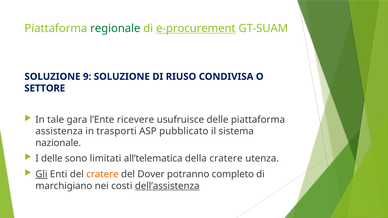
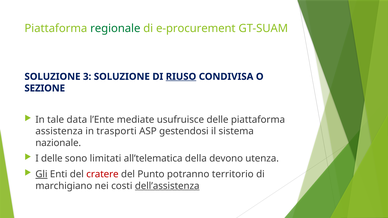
e-procurement underline: present -> none
9: 9 -> 3
RIUSO underline: none -> present
SETTORE: SETTORE -> SEZIONE
gara: gara -> data
ricevere: ricevere -> mediate
pubblicato: pubblicato -> gestendosi
della cratere: cratere -> devono
cratere at (102, 174) colour: orange -> red
Dover: Dover -> Punto
completo: completo -> territorio
